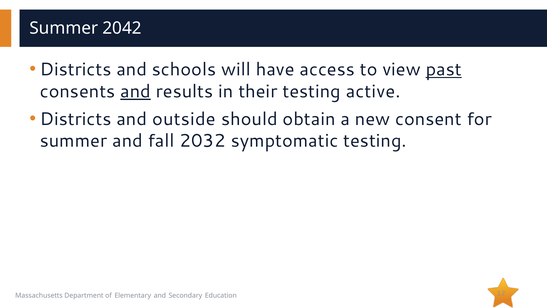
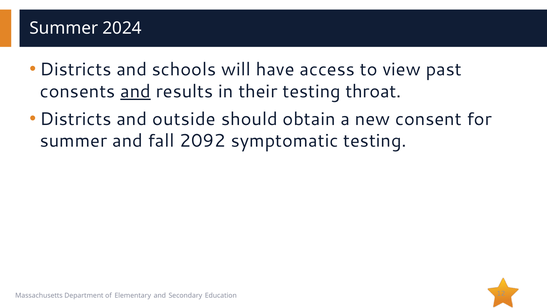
2042: 2042 -> 2024
past underline: present -> none
active: active -> throat
2032: 2032 -> 2092
